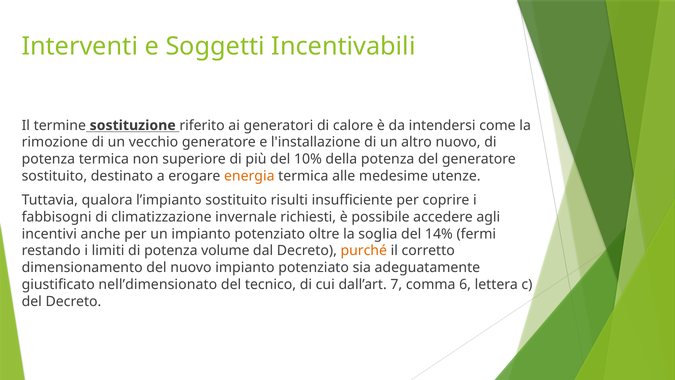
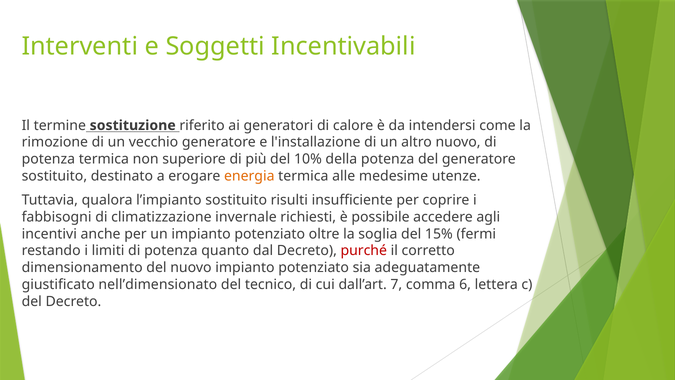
14%: 14% -> 15%
volume: volume -> quanto
purché colour: orange -> red
